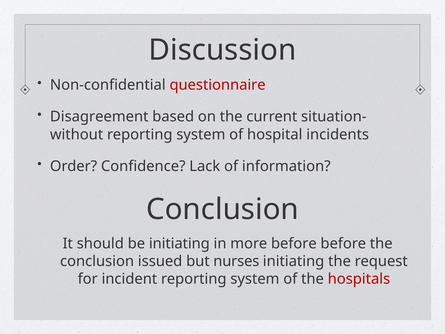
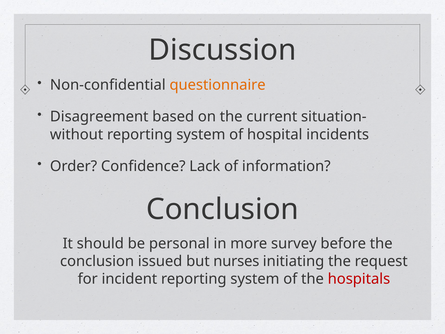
questionnaire colour: red -> orange
be initiating: initiating -> personal
more before: before -> survey
